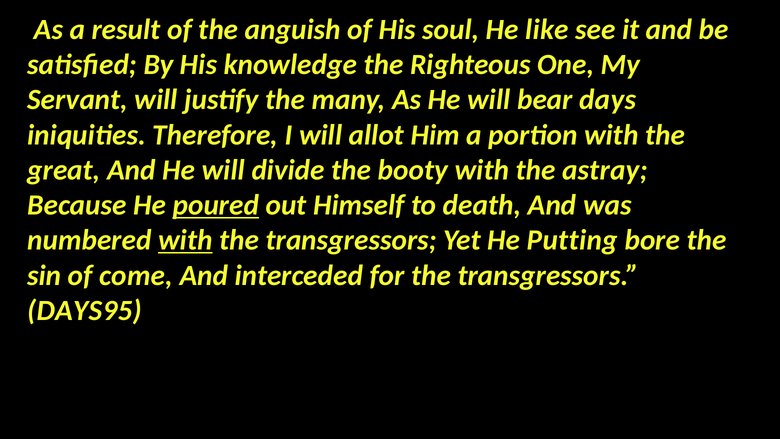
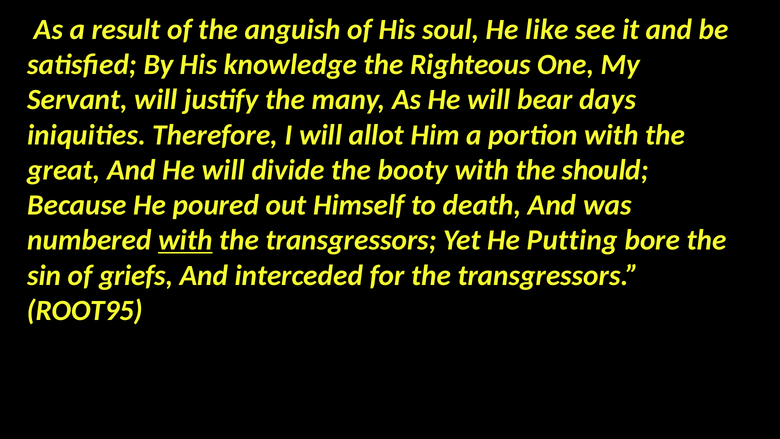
astray: astray -> should
poured underline: present -> none
come: come -> griefs
DAYS95: DAYS95 -> ROOT95
